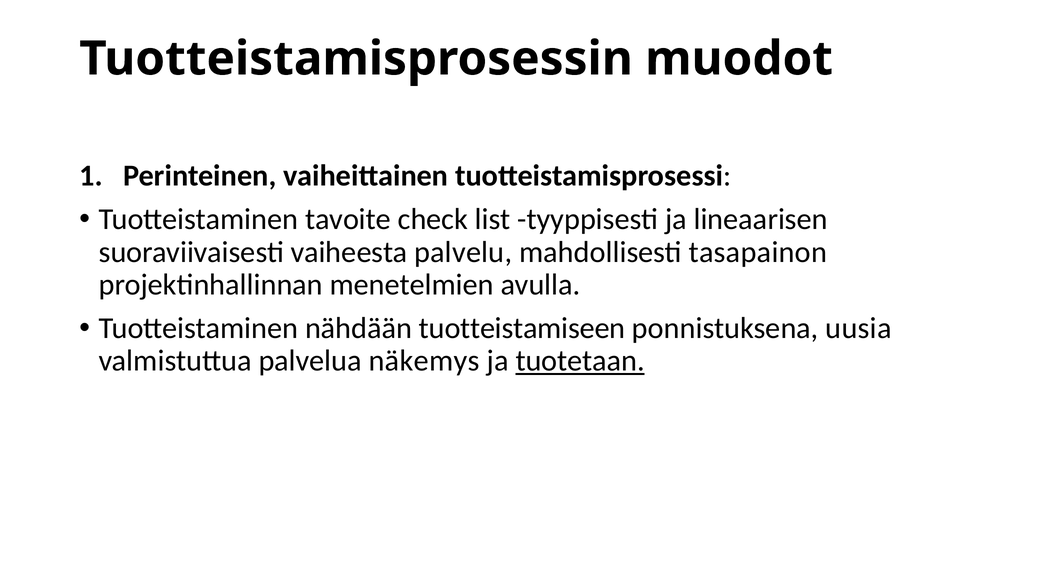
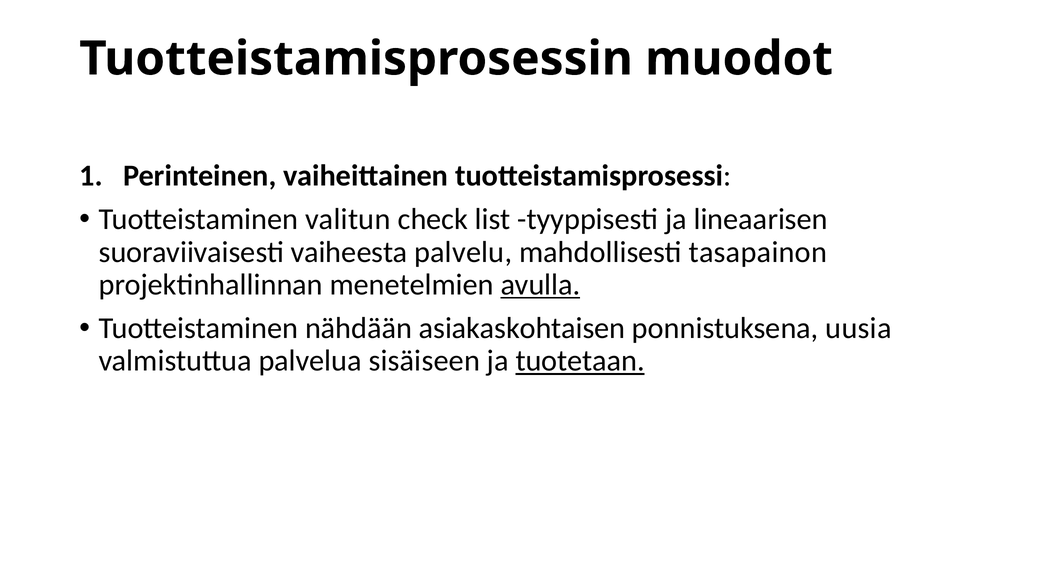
tavoite: tavoite -> valitun
avulla underline: none -> present
tuotteistamiseen: tuotteistamiseen -> asiakaskohtaisen
näkemys: näkemys -> sisäiseen
